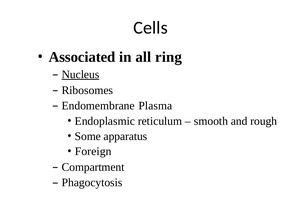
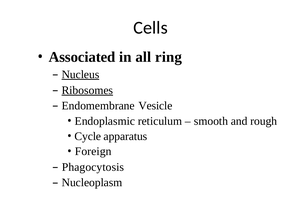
Ribosomes underline: none -> present
Plasma: Plasma -> Vesicle
Some: Some -> Cycle
Compartment: Compartment -> Phagocytosis
Phagocytosis: Phagocytosis -> Nucleoplasm
